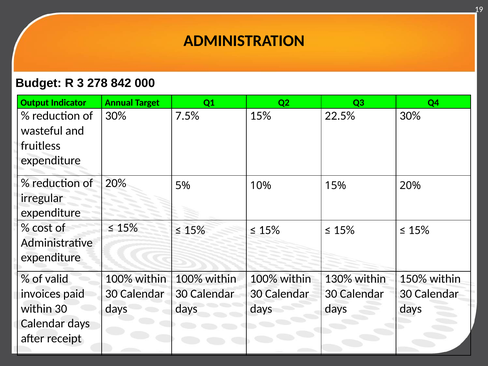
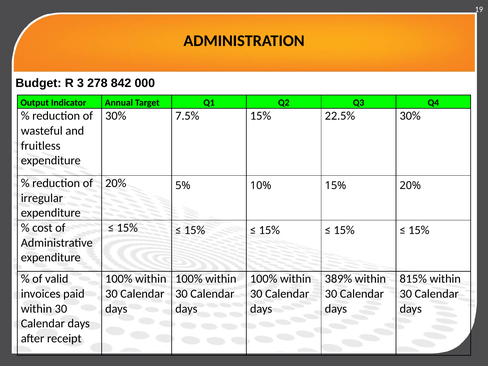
130%: 130% -> 389%
150%: 150% -> 815%
